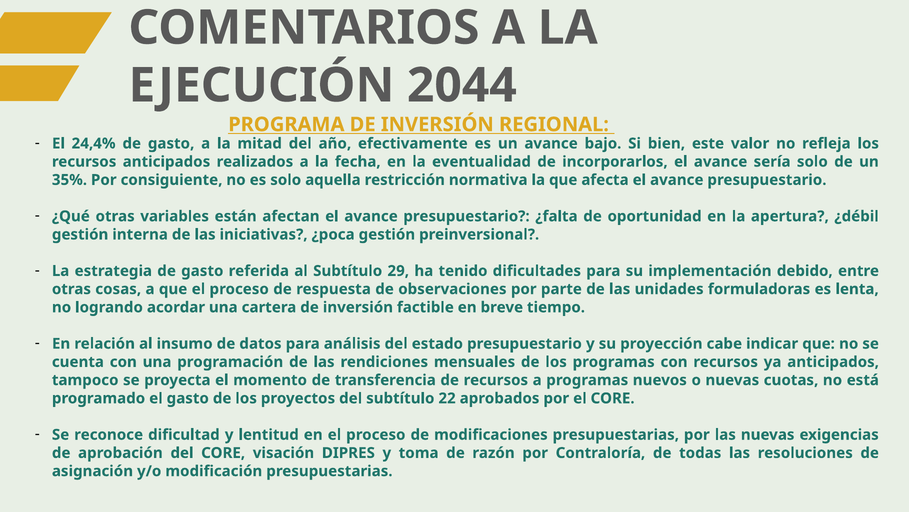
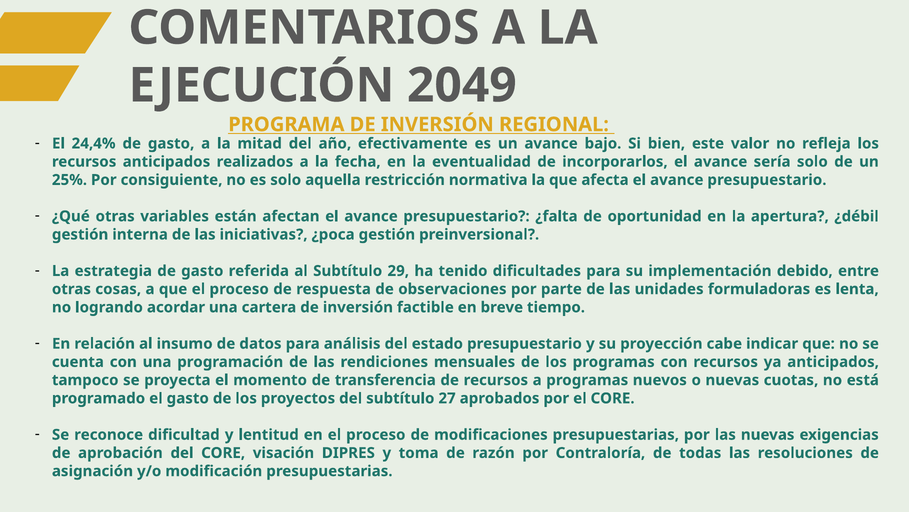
2044: 2044 -> 2049
35%: 35% -> 25%
22: 22 -> 27
